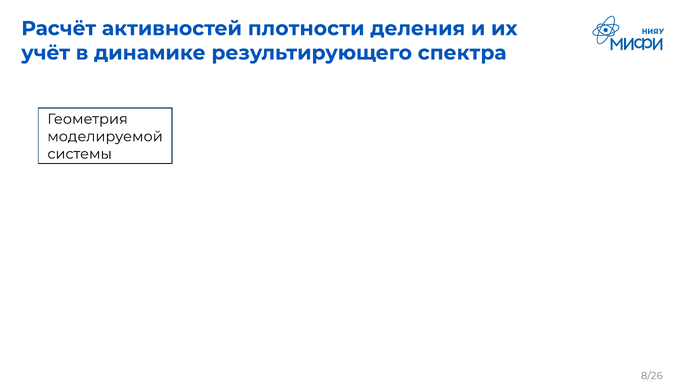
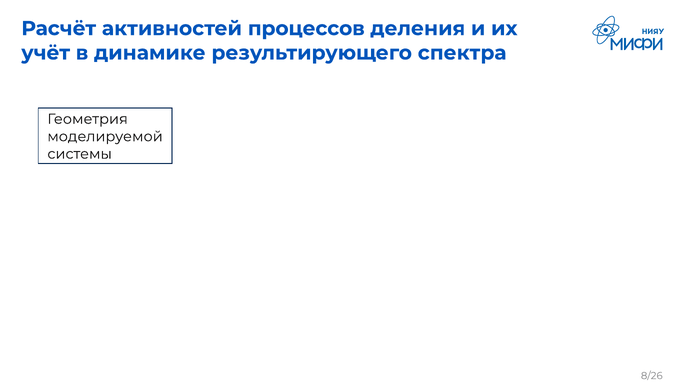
плотности: плотности -> процессов
